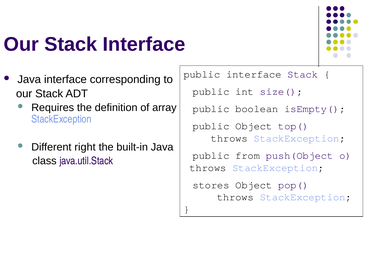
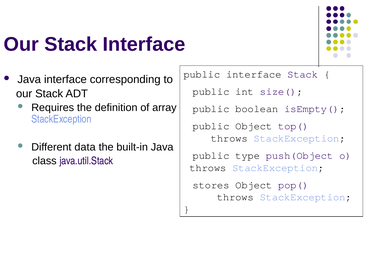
right: right -> data
from: from -> type
